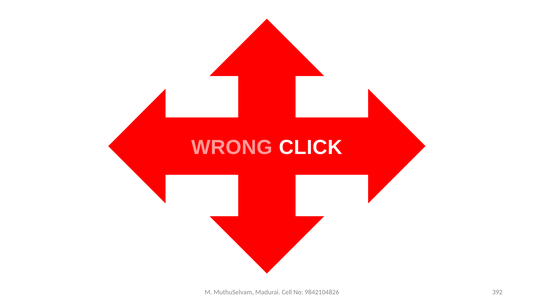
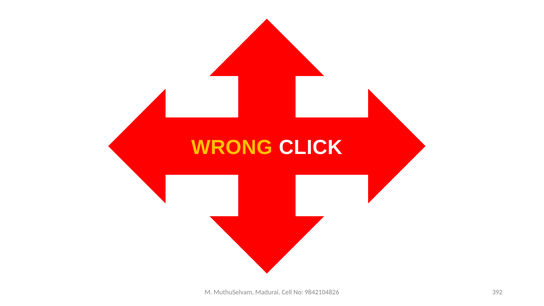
WRONG colour: pink -> yellow
